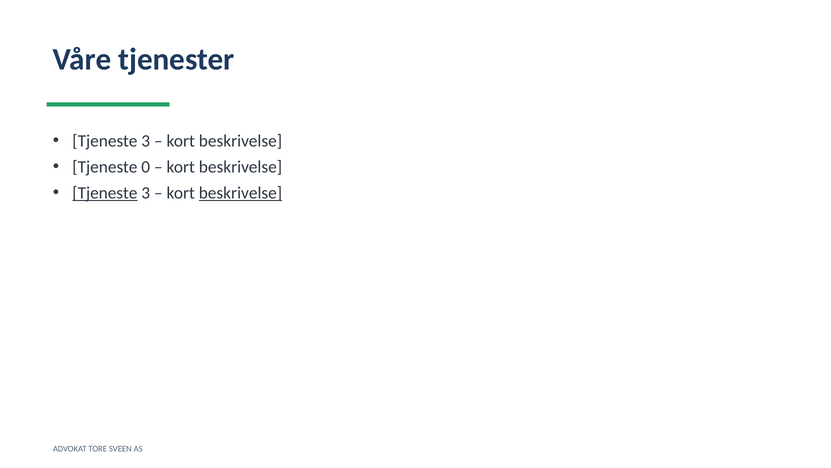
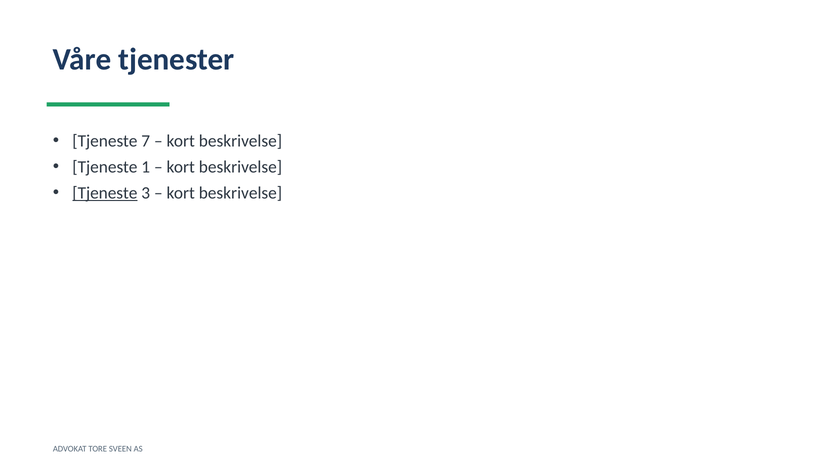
3 at (146, 141): 3 -> 7
0: 0 -> 1
beskrivelse at (240, 193) underline: present -> none
